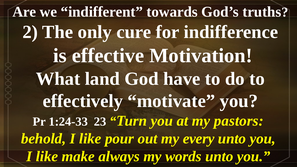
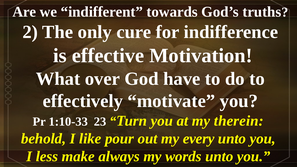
land: land -> over
1:24-33: 1:24-33 -> 1:10-33
pastors: pastors -> therein
like at (47, 157): like -> less
